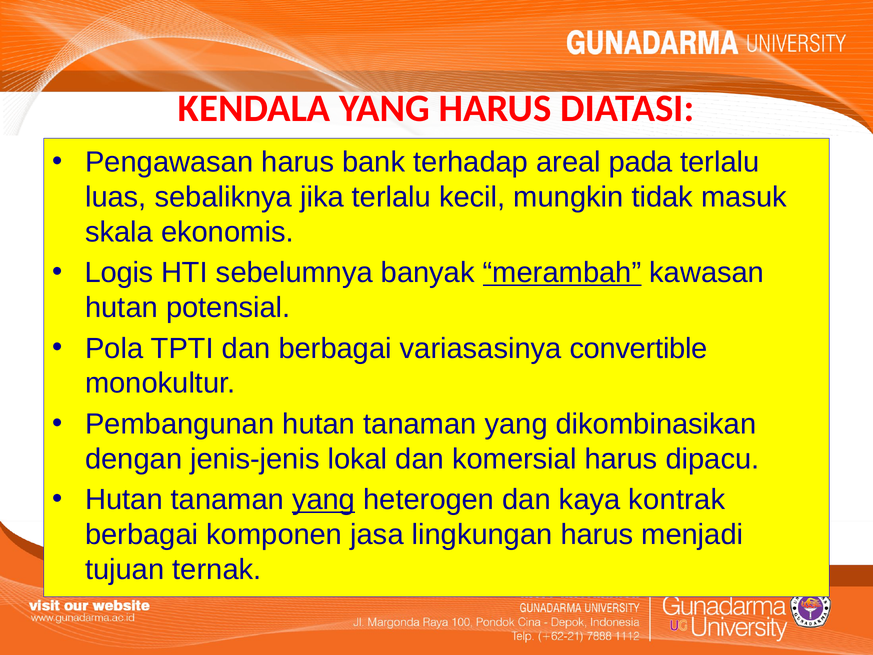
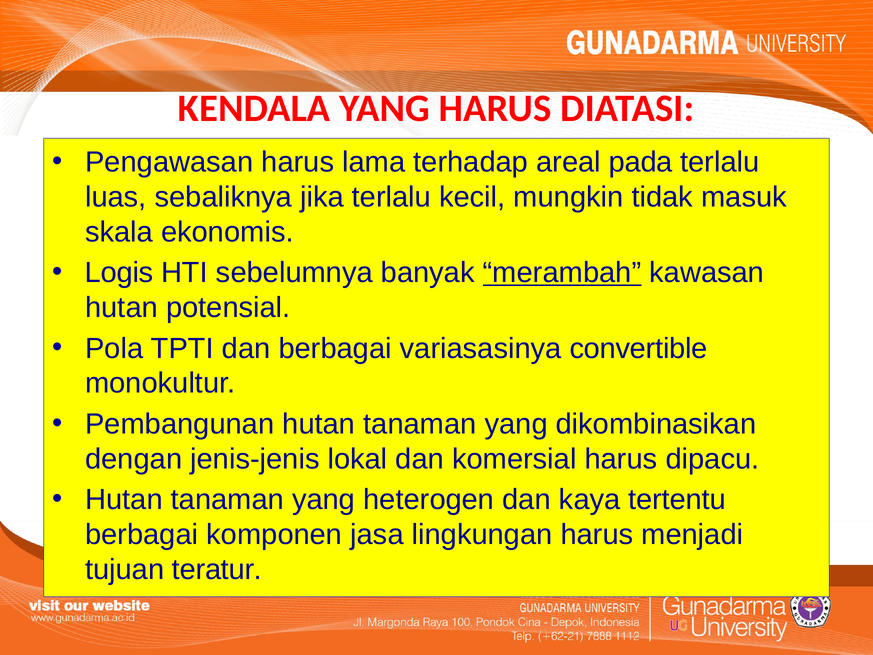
bank: bank -> lama
yang at (324, 500) underline: present -> none
kontrak: kontrak -> tertentu
ternak: ternak -> teratur
